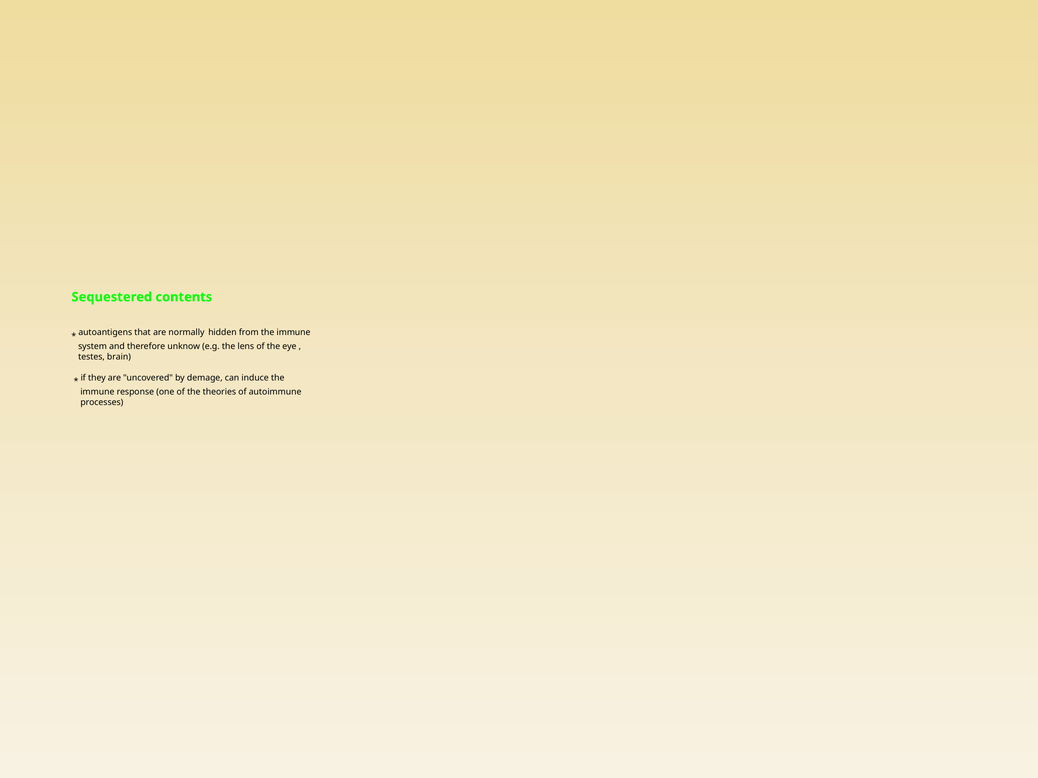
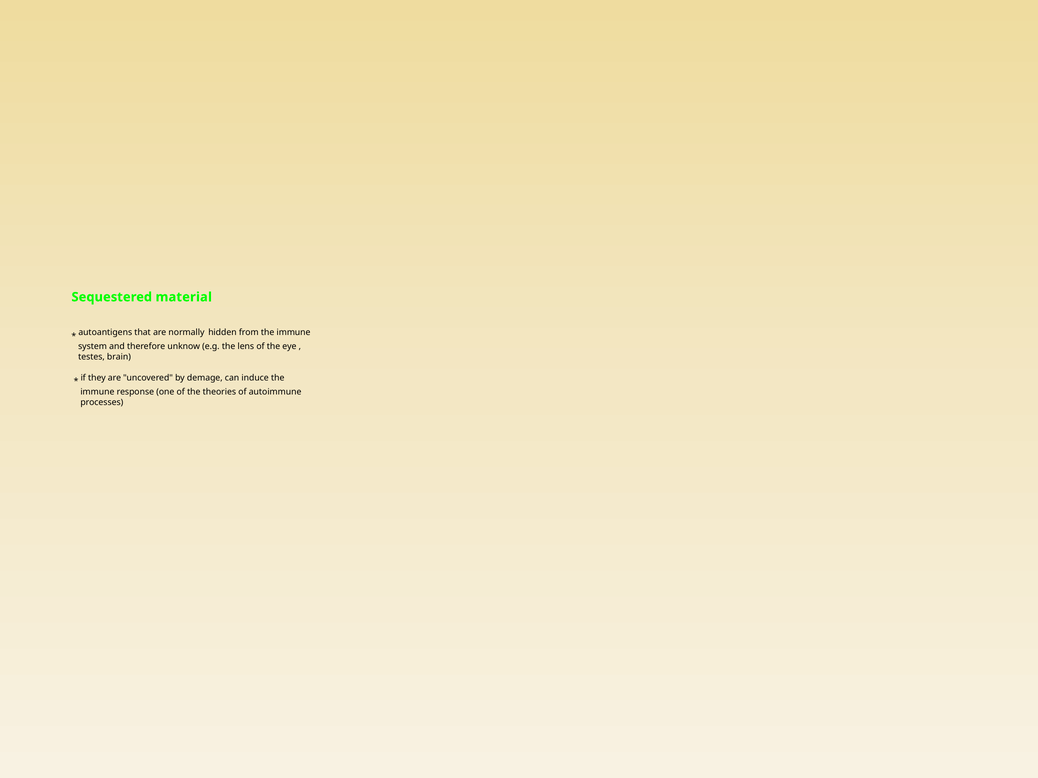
contents: contents -> material
